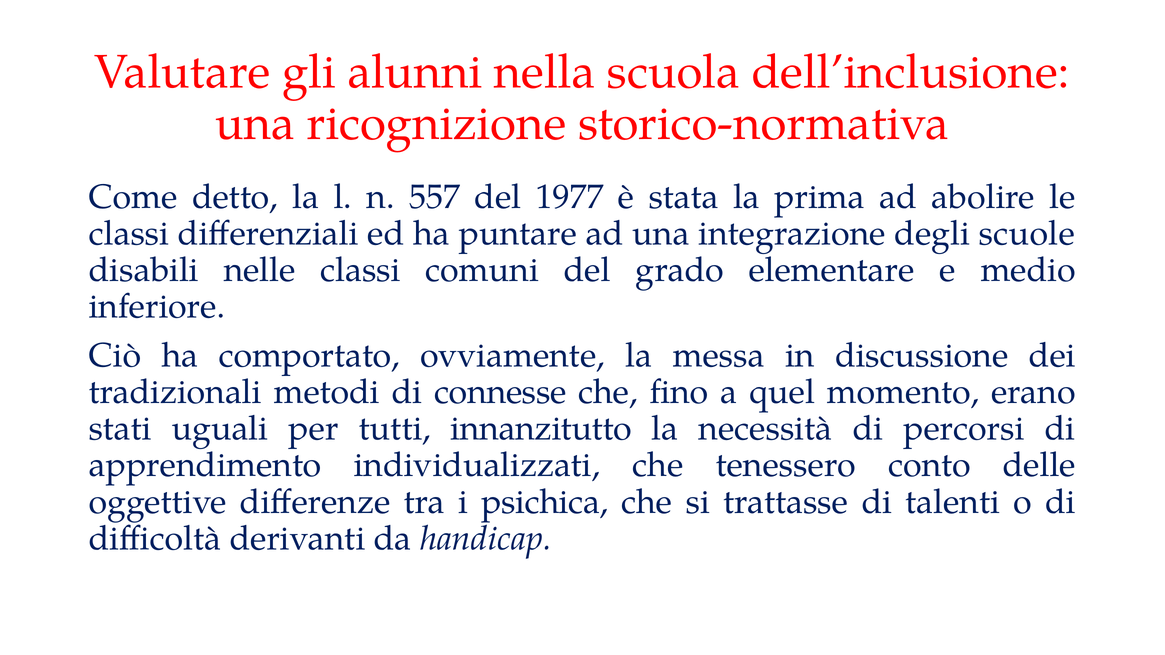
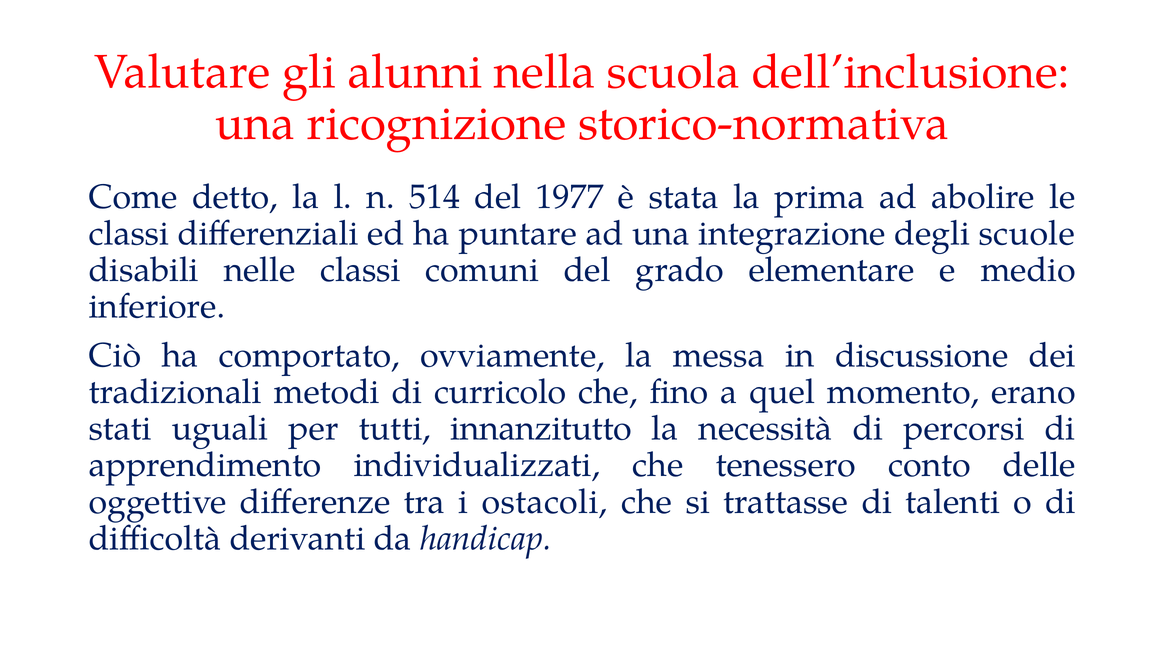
557: 557 -> 514
connesse: connesse -> curricolo
psichica: psichica -> ostacoli
